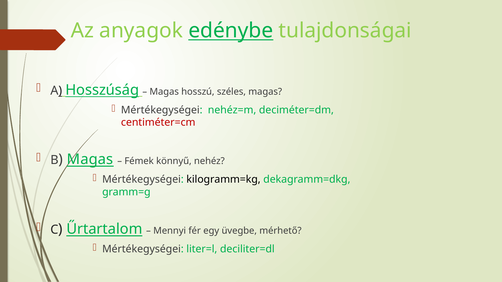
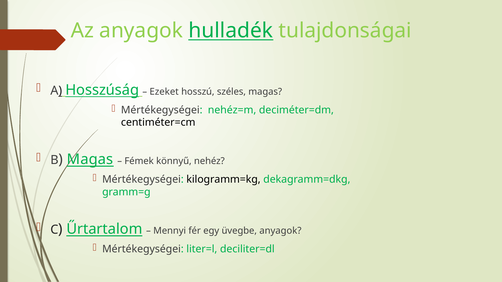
edénybe: edénybe -> hulladék
Magas at (164, 92): Magas -> Ezeket
centiméter=cm colour: red -> black
üvegbe mérhető: mérhető -> anyagok
